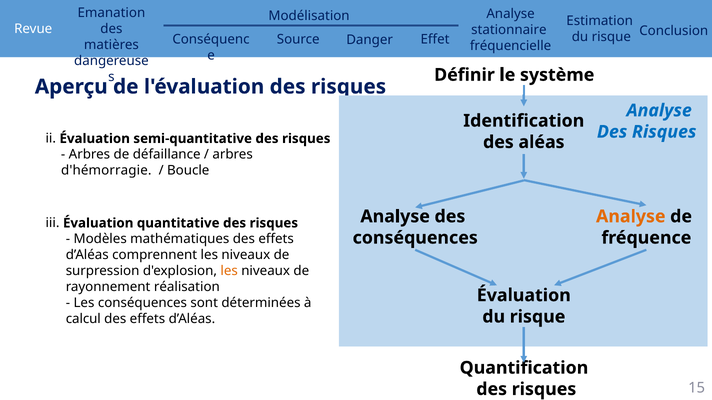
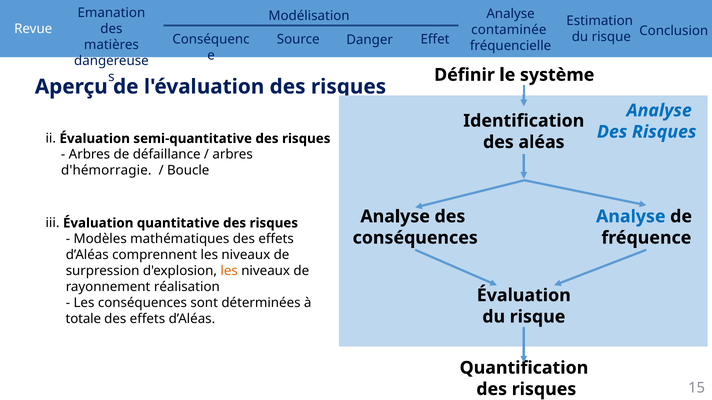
stationnaire: stationnaire -> contaminée
Analyse at (631, 217) colour: orange -> blue
calcul: calcul -> totale
